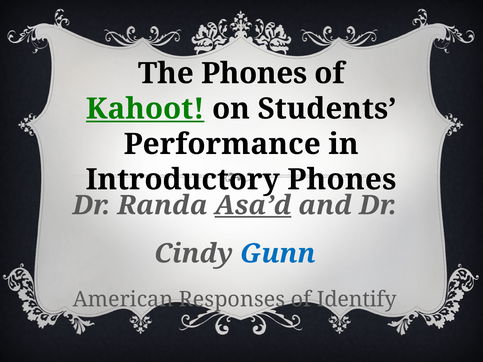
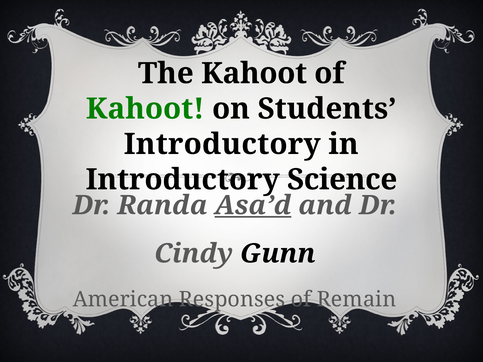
The Phones: Phones -> Kahoot
Kahoot at (145, 109) underline: present -> none
Performance at (222, 144): Performance -> Introductory
Introductory Phones: Phones -> Science
Gunn colour: blue -> black
Identify: Identify -> Remain
